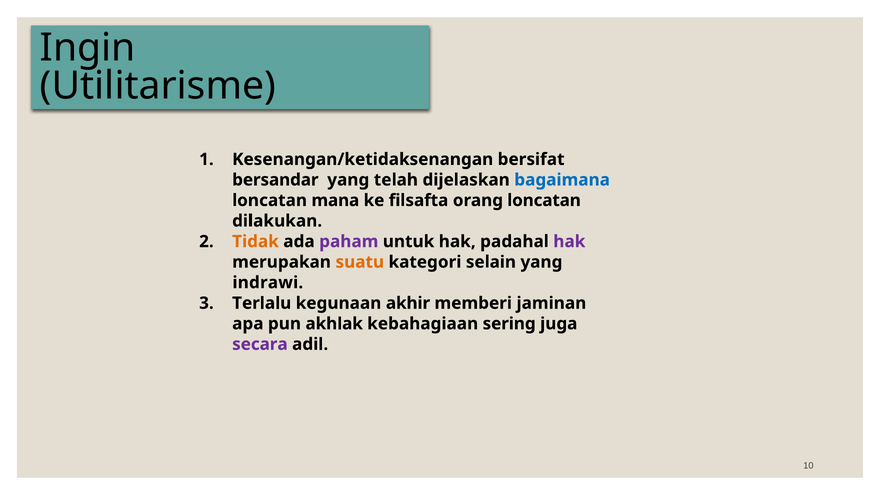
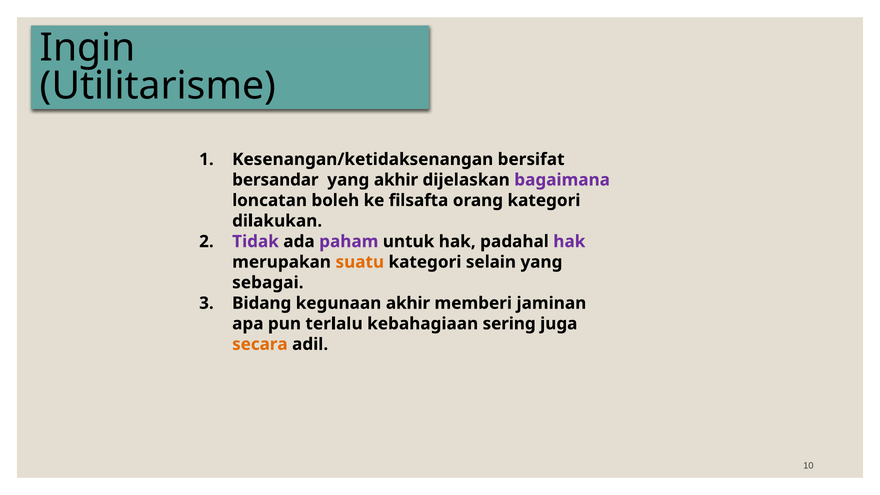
yang telah: telah -> akhir
bagaimana colour: blue -> purple
mana: mana -> boleh
orang loncatan: loncatan -> kategori
Tidak colour: orange -> purple
indrawi: indrawi -> sebagai
Terlalu: Terlalu -> Bidang
akhlak: akhlak -> terlalu
secara colour: purple -> orange
